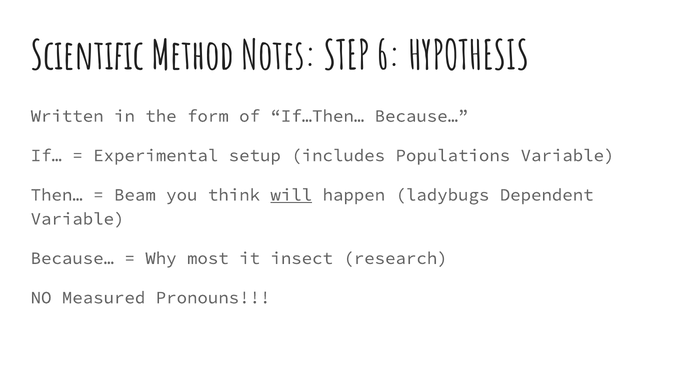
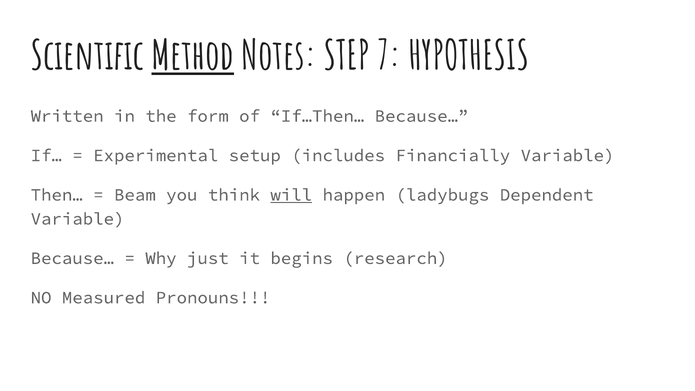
Method underline: none -> present
6: 6 -> 7
Populations: Populations -> Financially
most: most -> just
insect: insect -> begins
